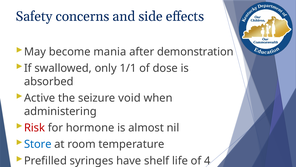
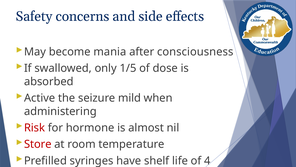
demonstration: demonstration -> consciousness
1/1: 1/1 -> 1/5
void: void -> mild
Store colour: blue -> red
